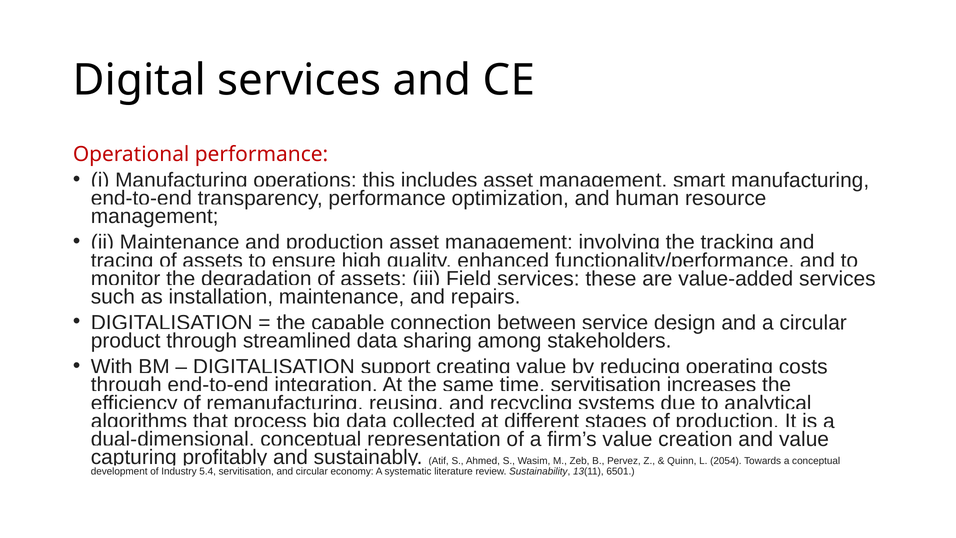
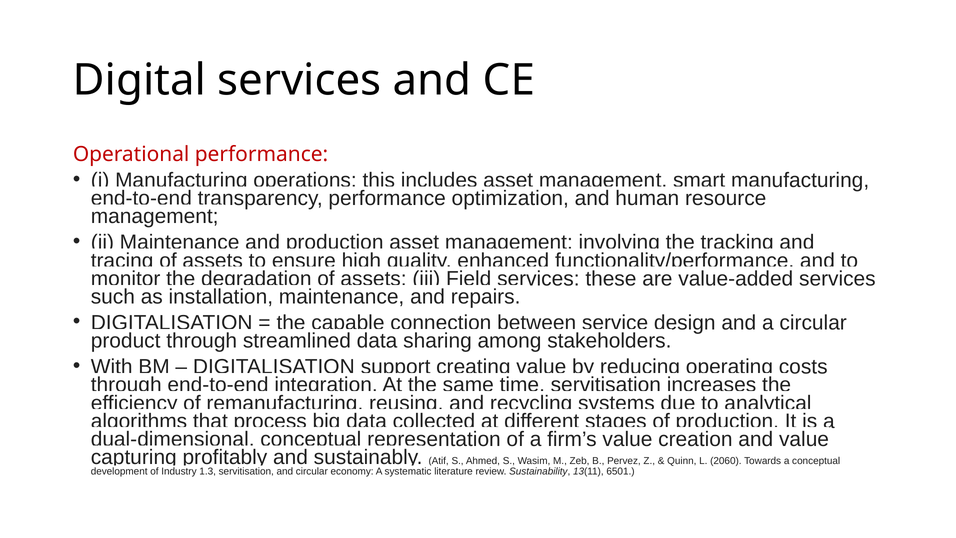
2054: 2054 -> 2060
5.4: 5.4 -> 1.3
